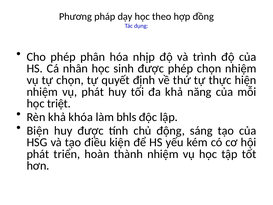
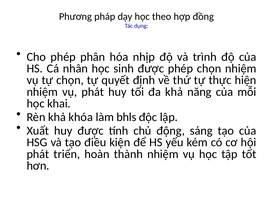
triệt: triệt -> khai
Biện: Biện -> Xuất
